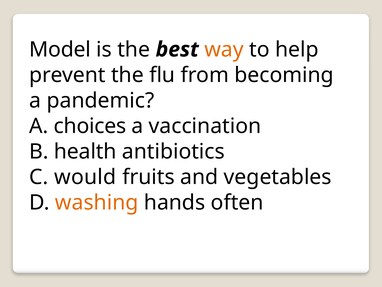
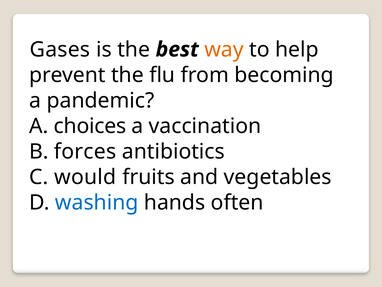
Model: Model -> Gases
health: health -> forces
washing colour: orange -> blue
